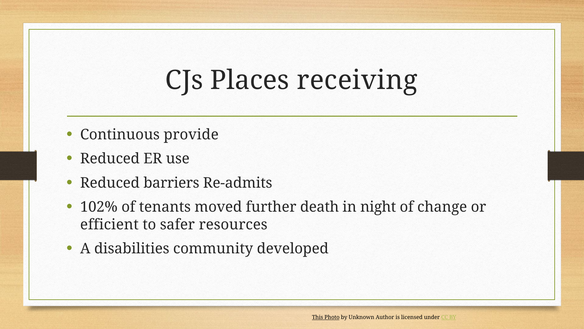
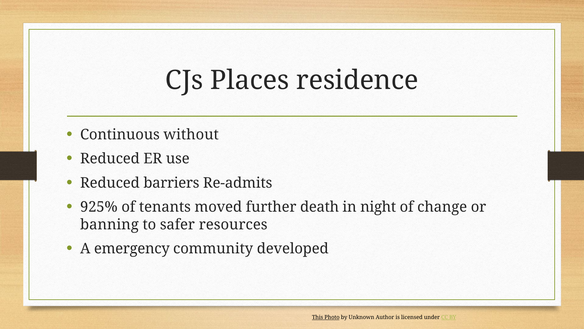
receiving: receiving -> residence
provide: provide -> without
102%: 102% -> 925%
efficient: efficient -> banning
disabilities: disabilities -> emergency
